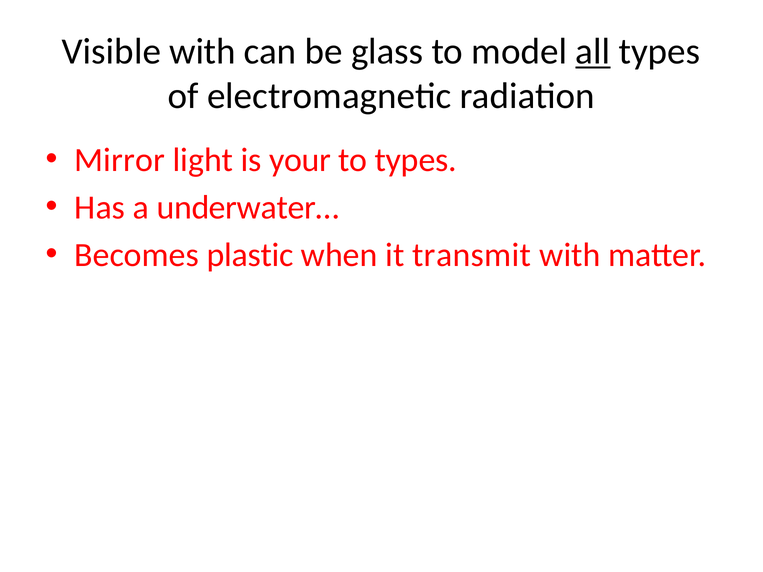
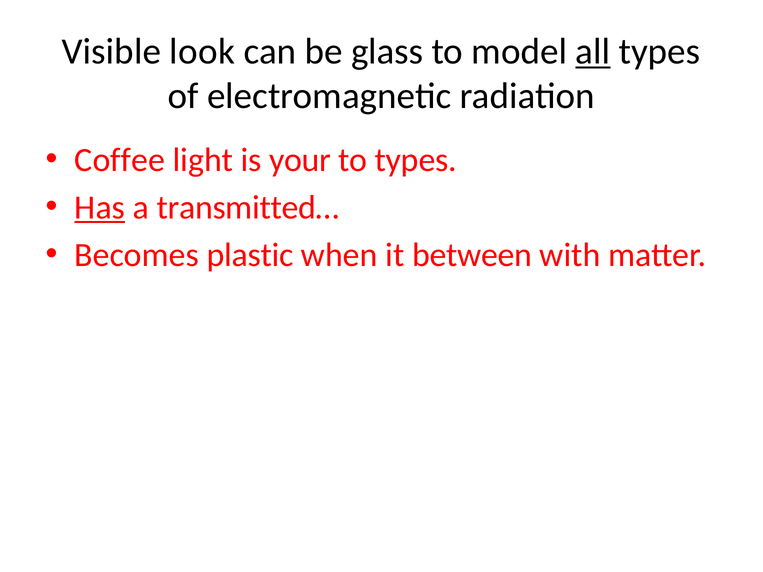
Visible with: with -> look
Mirror: Mirror -> Coffee
Has underline: none -> present
underwater…: underwater… -> transmitted…
transmit: transmit -> between
